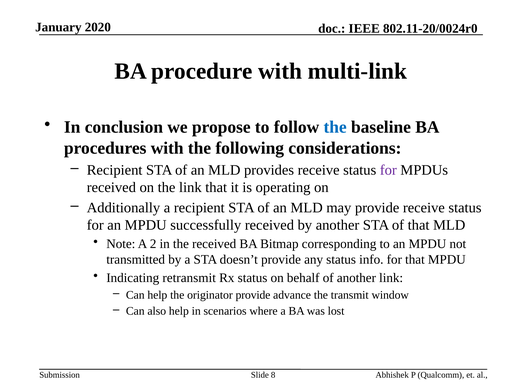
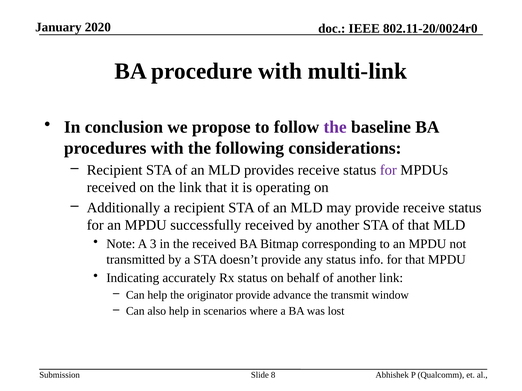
the at (335, 127) colour: blue -> purple
2: 2 -> 3
retransmit: retransmit -> accurately
